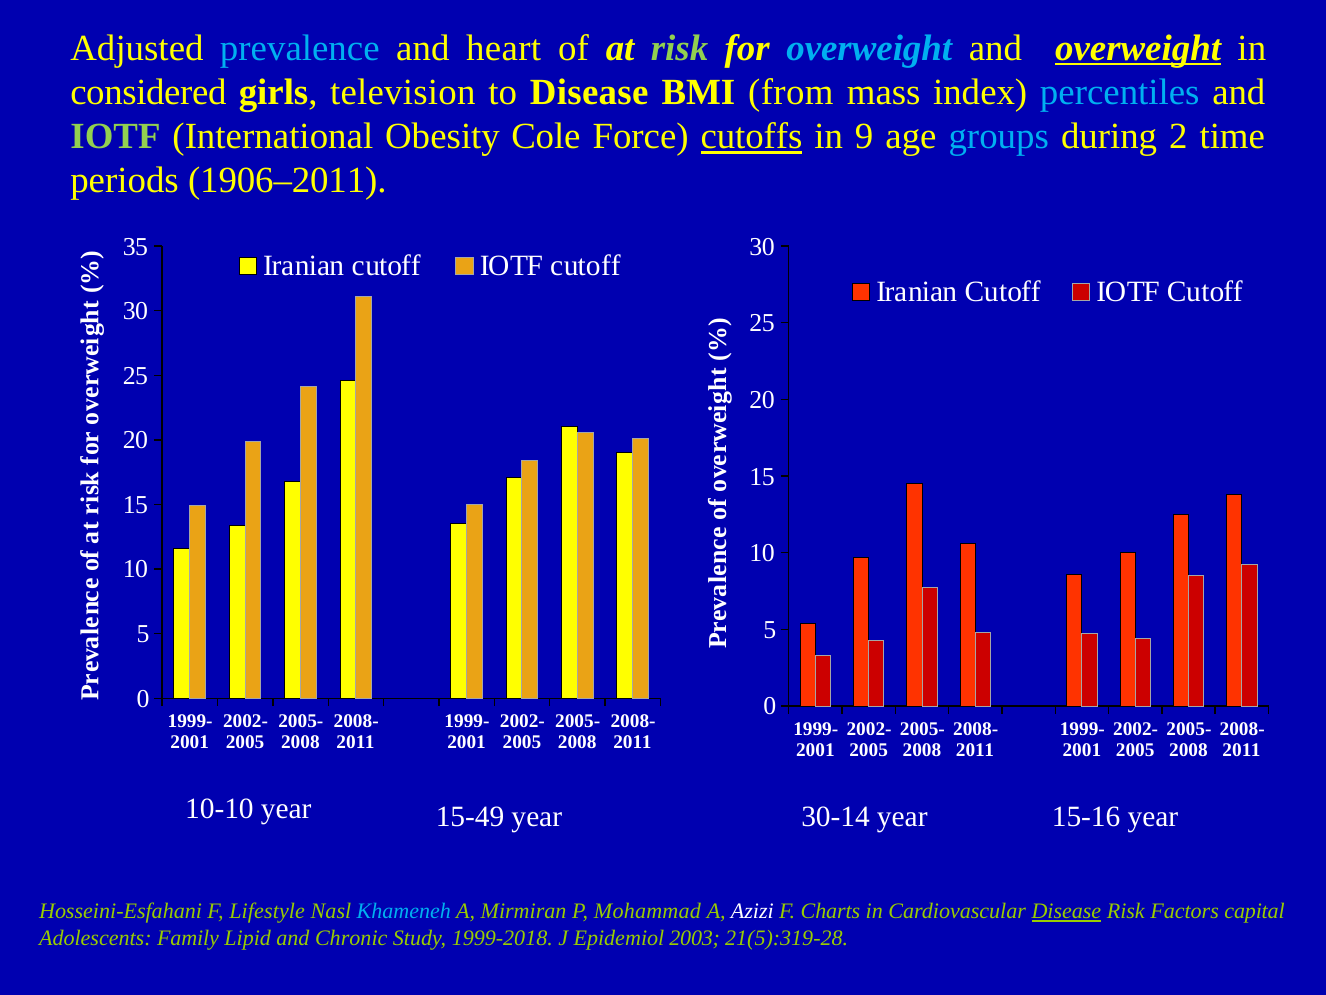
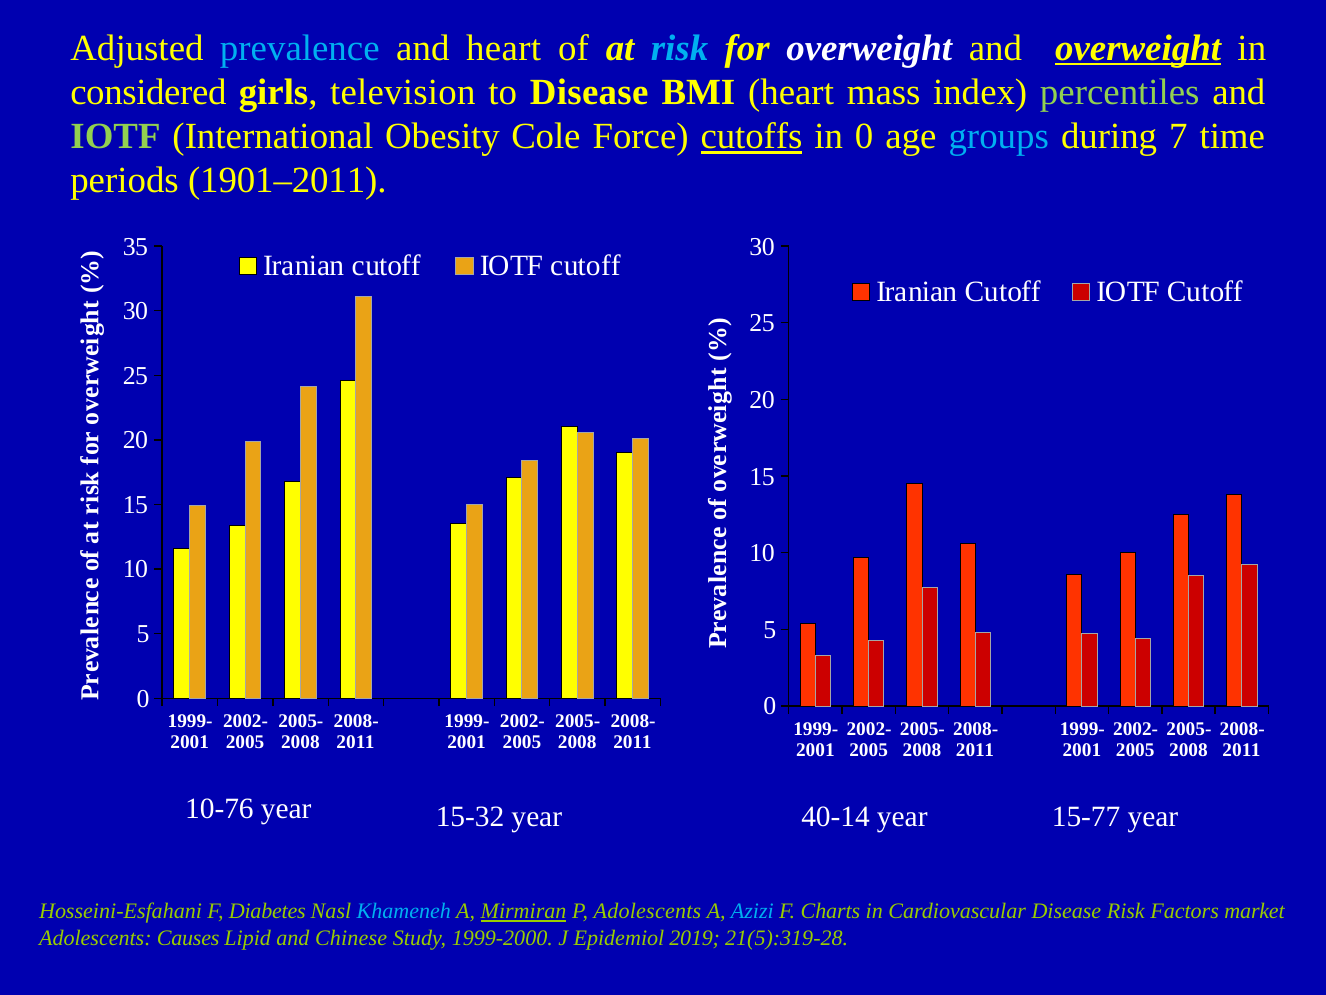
risk at (680, 48) colour: light green -> light blue
overweight at (869, 48) colour: light blue -> white
BMI from: from -> heart
percentiles colour: light blue -> light green
in 9: 9 -> 0
2: 2 -> 7
1906–2011: 1906–2011 -> 1901–2011
10-10: 10-10 -> 10-76
30-14: 30-14 -> 40-14
15-16: 15-16 -> 15-77
15-49: 15-49 -> 15-32
Lifestyle: Lifestyle -> Diabetes
Mirmiran underline: none -> present
P Mohammad: Mohammad -> Adolescents
Azizi colour: white -> light blue
Disease at (1066, 911) underline: present -> none
capital: capital -> market
Family: Family -> Causes
Chronic: Chronic -> Chinese
1999-2018: 1999-2018 -> 1999-2000
2003: 2003 -> 2019
